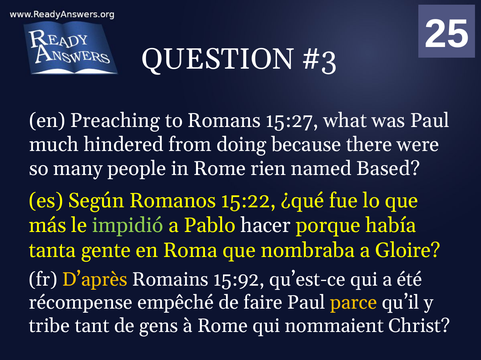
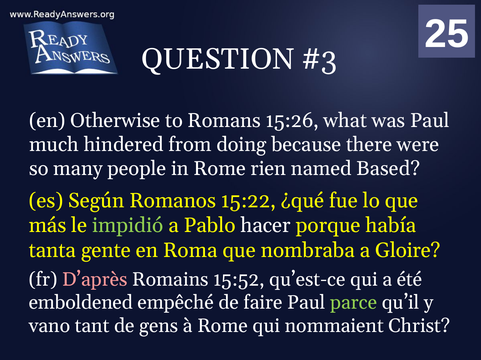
Preaching: Preaching -> Otherwise
15:27: 15:27 -> 15:26
D’après colour: yellow -> pink
15:92: 15:92 -> 15:52
récompense: récompense -> emboldened
parce colour: yellow -> light green
tribe: tribe -> vano
